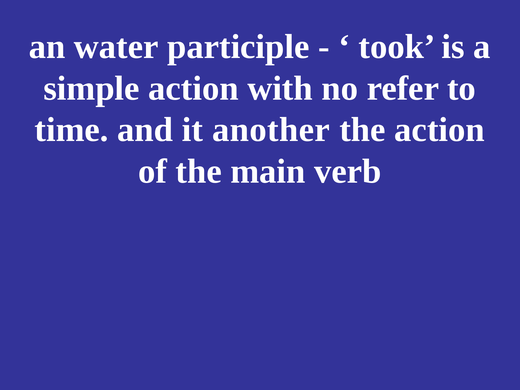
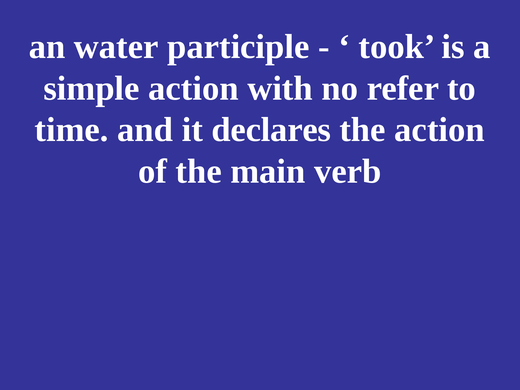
another: another -> declares
